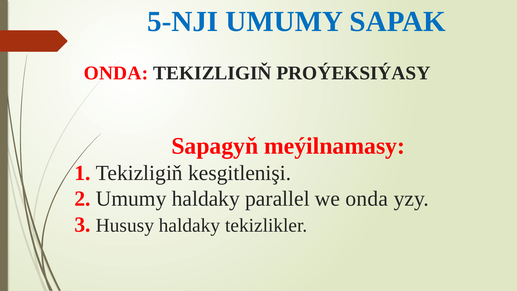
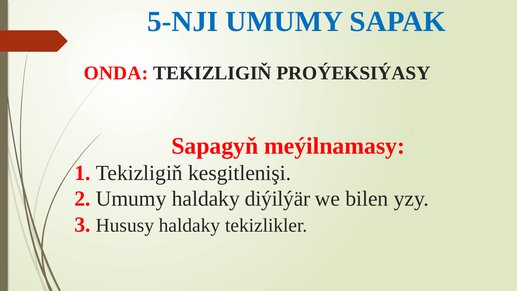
parallel: parallel -> diýilýär
we onda: onda -> bilen
